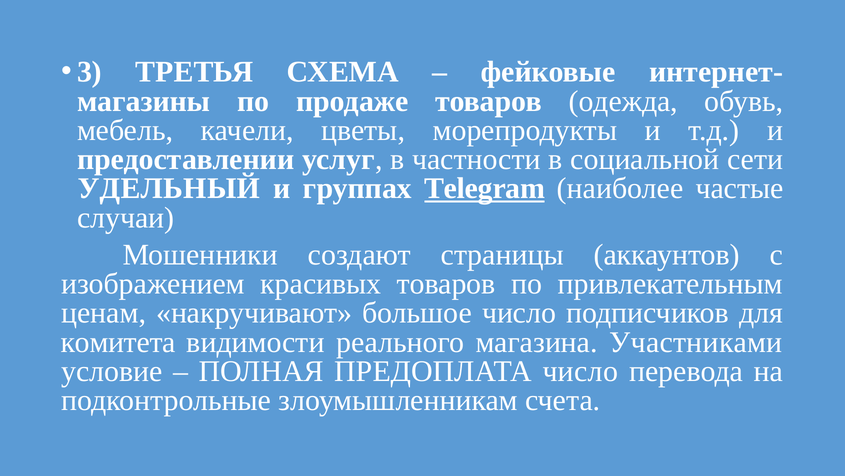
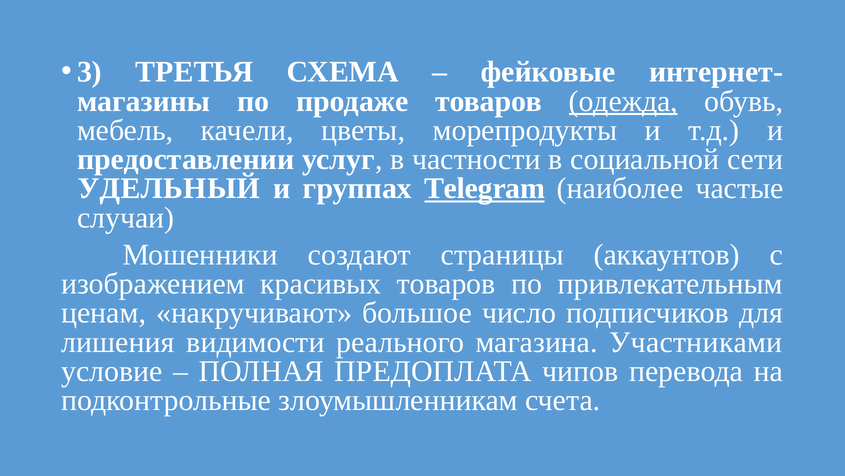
одежда underline: none -> present
комитета: комитета -> лишения
ПРЕДОПЛАТА число: число -> чипов
